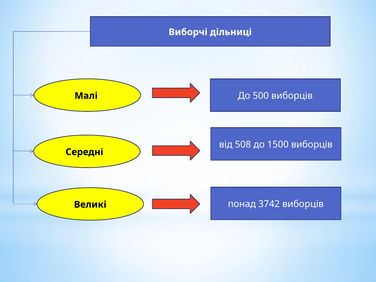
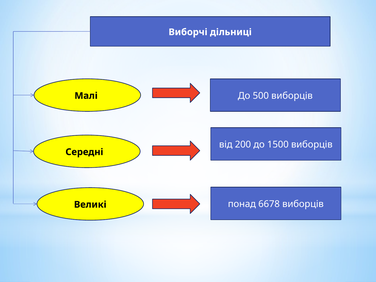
508: 508 -> 200
3742: 3742 -> 6678
